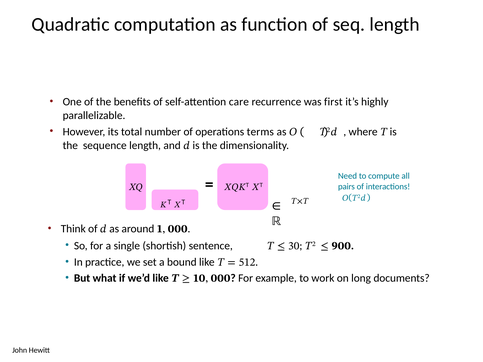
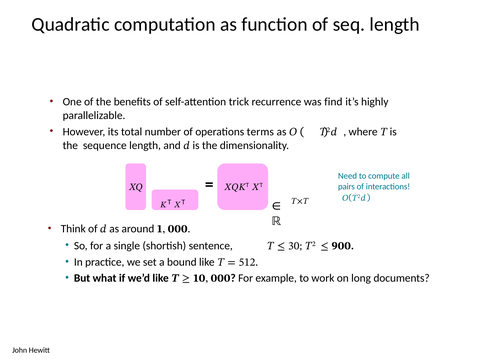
care: care -> trick
first: first -> find
